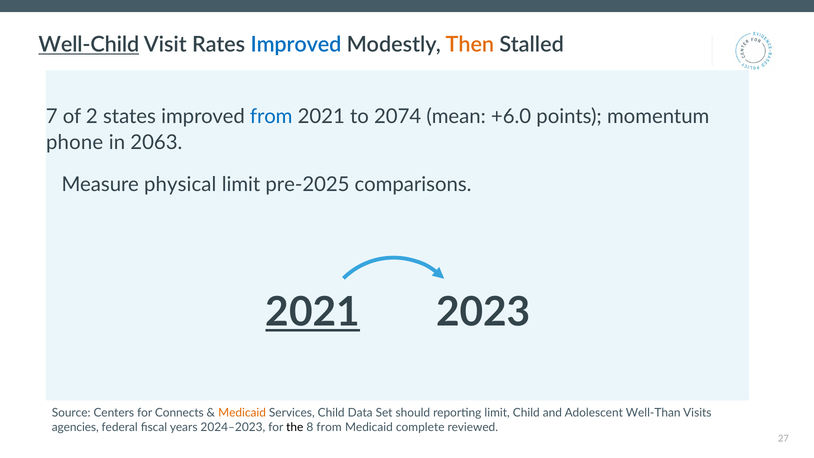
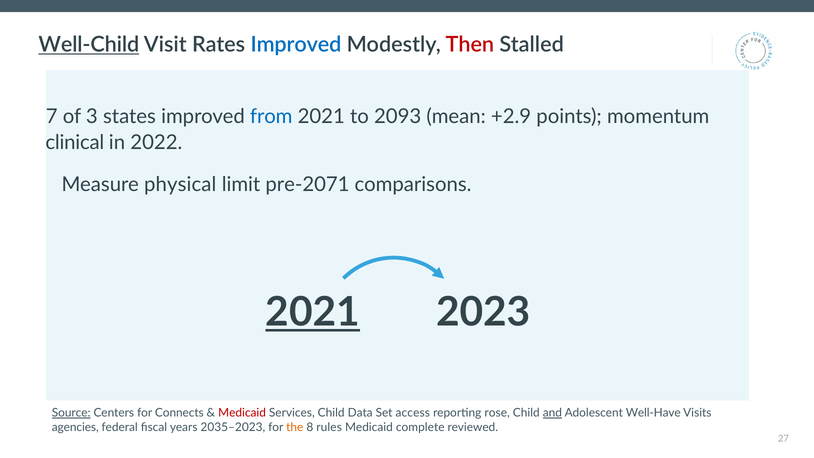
Then colour: orange -> red
2: 2 -> 3
2074: 2074 -> 2093
+6.0: +6.0 -> +2.9
phone: phone -> clinical
2063: 2063 -> 2022
pre-2025: pre-2025 -> pre-2071
Source underline: none -> present
Medicaid at (242, 413) colour: orange -> red
should: should -> access
reporting limit: limit -> rose
and underline: none -> present
Well-Than: Well-Than -> Well-Have
2024–2023: 2024–2023 -> 2035–2023
the colour: black -> orange
8 from: from -> rules
